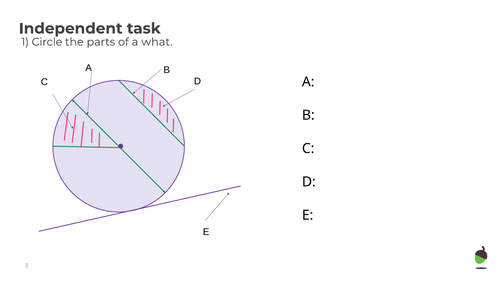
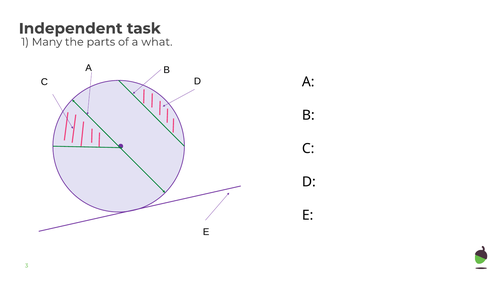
Circle: Circle -> Many
